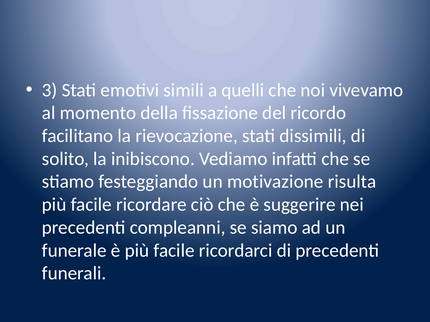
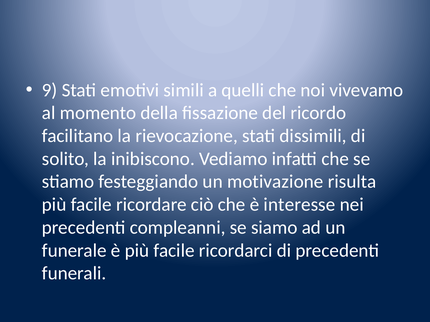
3: 3 -> 9
suggerire: suggerire -> interesse
